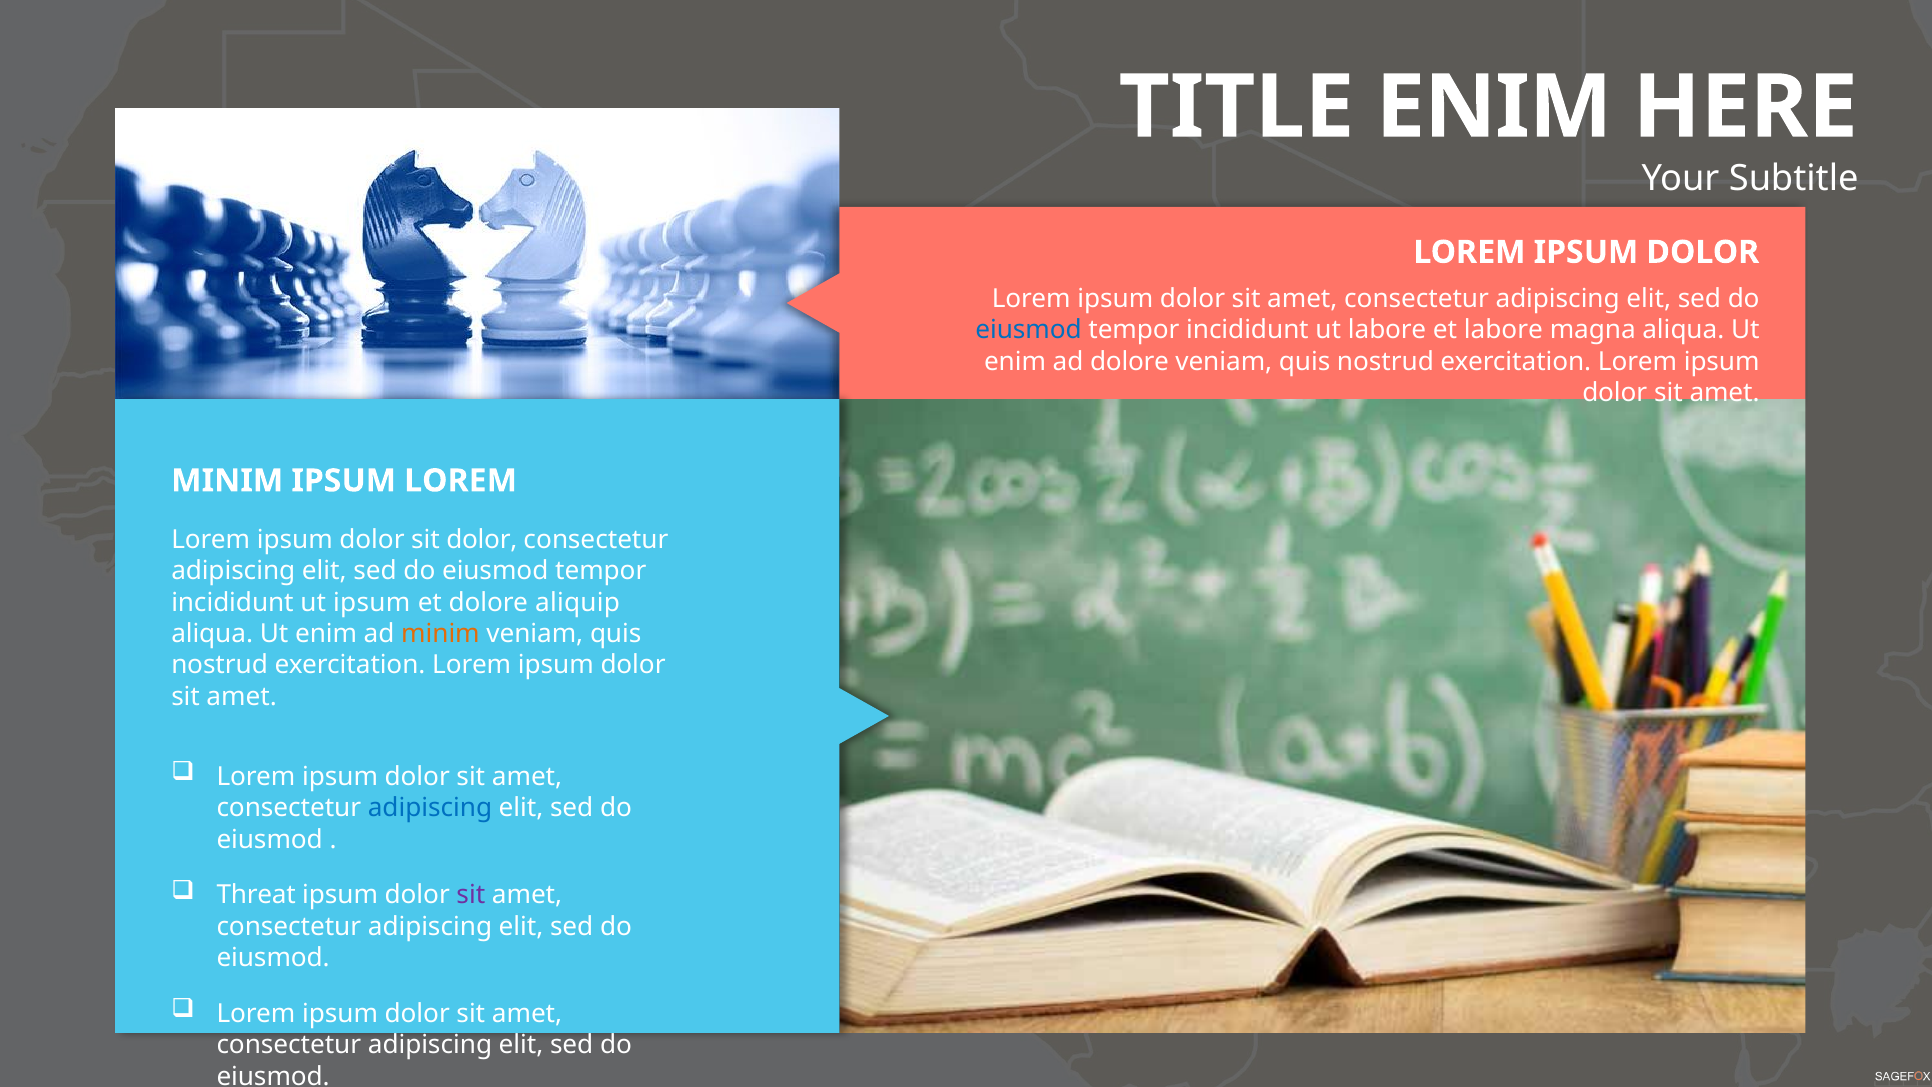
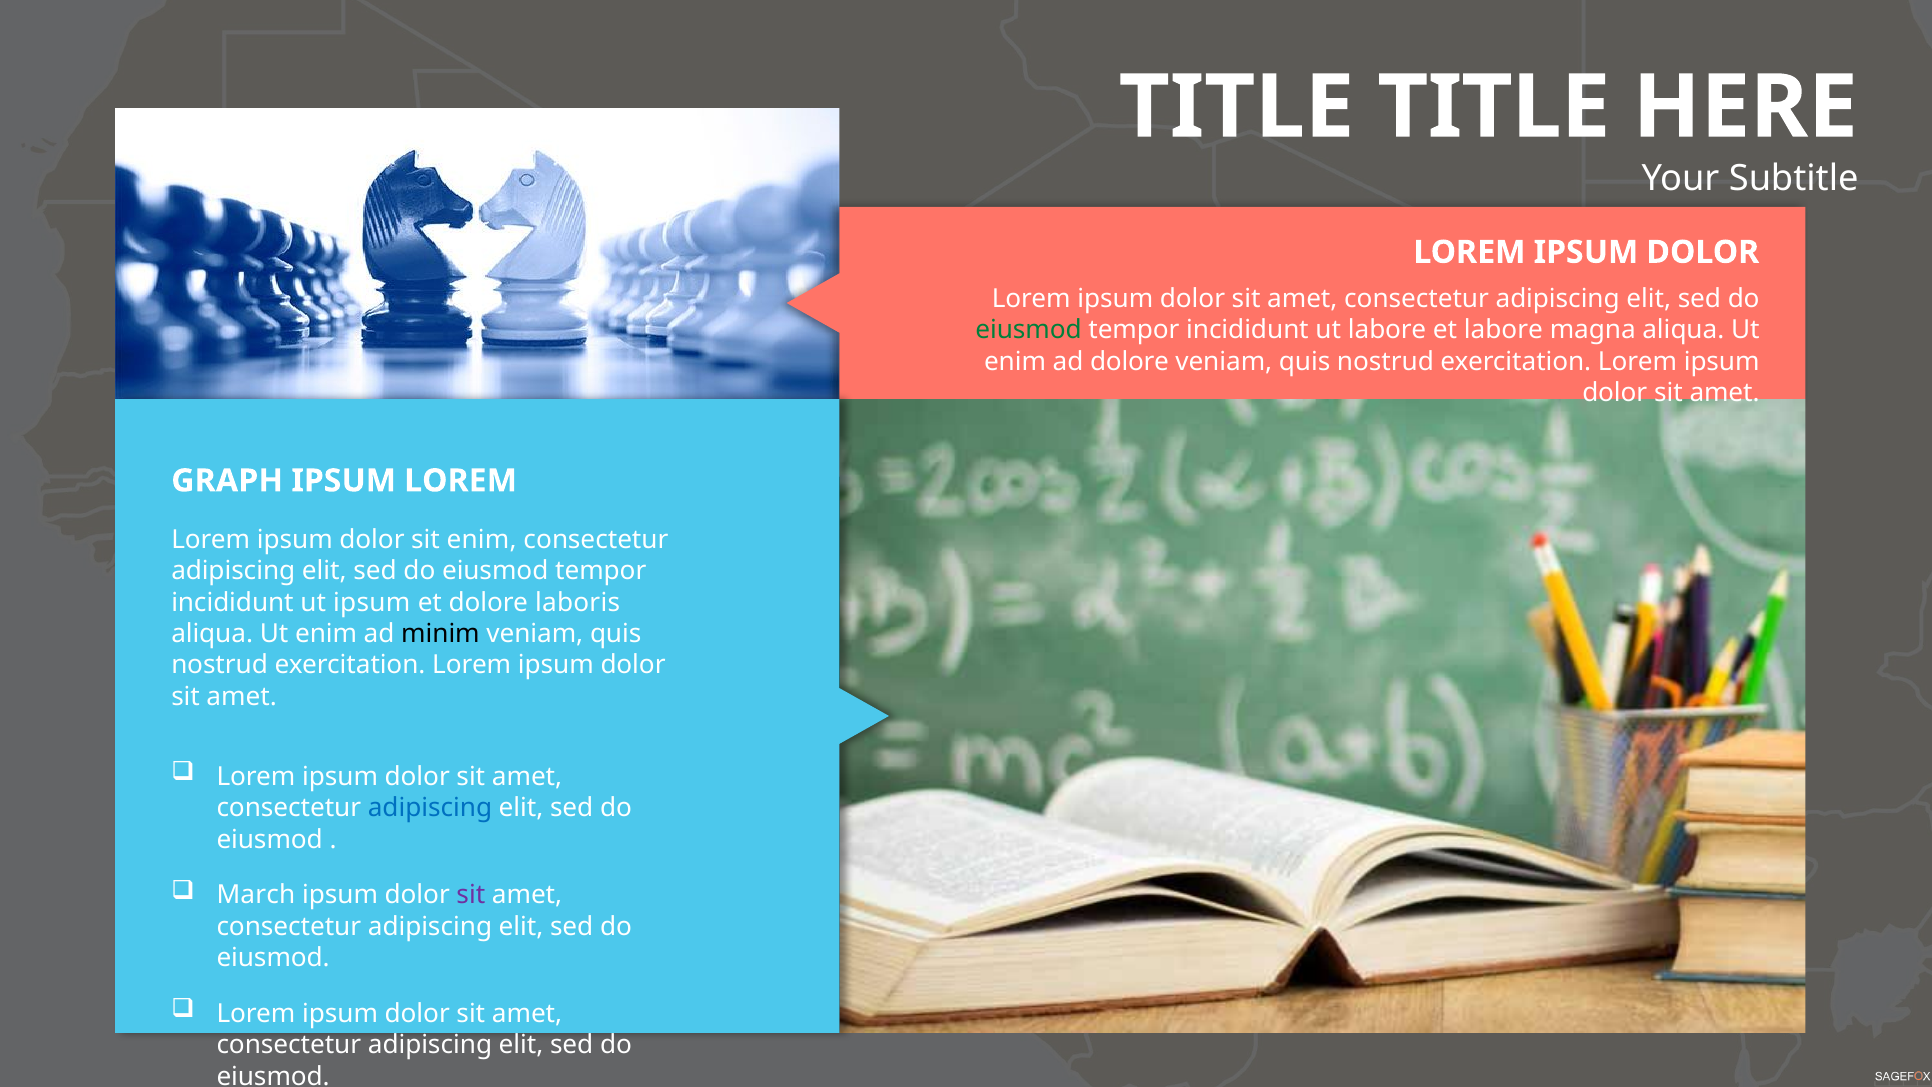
TITLE ENIM: ENIM -> TITLE
eiusmod at (1029, 330) colour: blue -> green
MINIM at (227, 481): MINIM -> GRAPH
sit dolor: dolor -> enim
aliquip: aliquip -> laboris
minim at (440, 634) colour: orange -> black
Threat: Threat -> March
